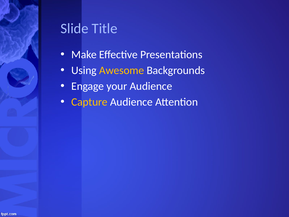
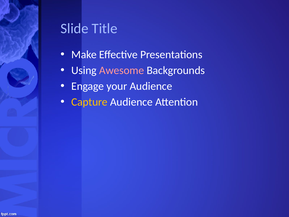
Awesome colour: yellow -> pink
